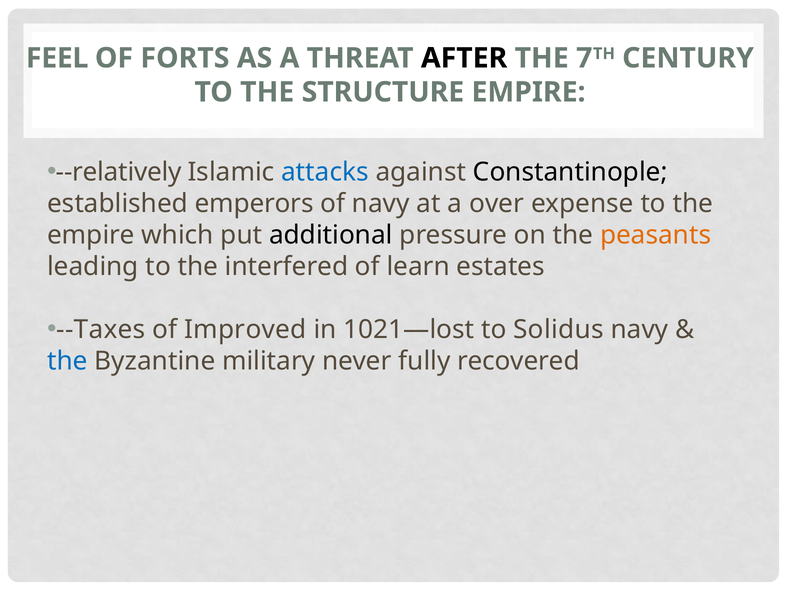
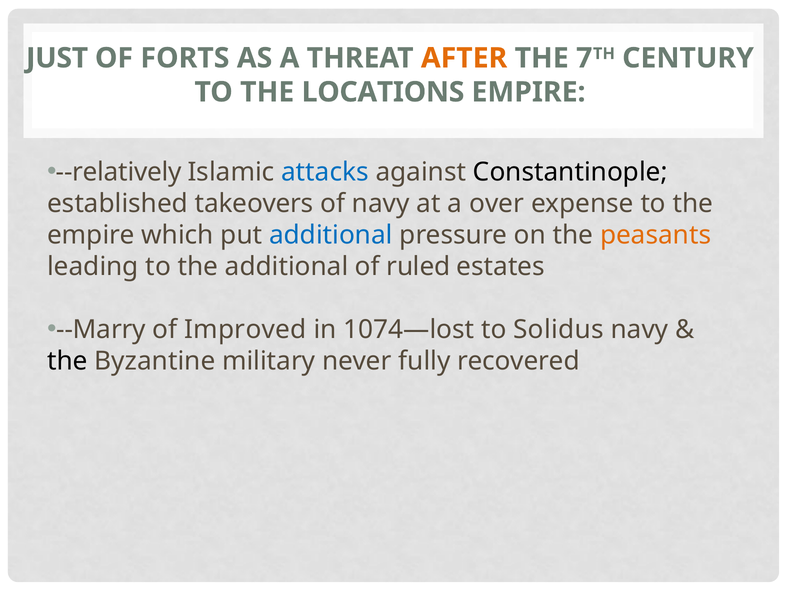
FEEL: FEEL -> JUST
AFTER colour: black -> orange
STRUCTURE: STRUCTURE -> LOCATIONS
emperors: emperors -> takeovers
additional at (331, 235) colour: black -> blue
the interfered: interfered -> additional
learn: learn -> ruled
--Taxes: --Taxes -> --Marry
1021—lost: 1021—lost -> 1074—lost
the at (67, 361) colour: blue -> black
